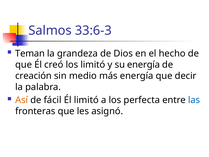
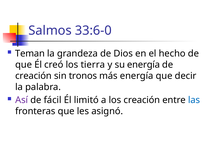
33:6-3: 33:6-3 -> 33:6-0
los limitó: limitó -> tierra
medio: medio -> tronos
Así colour: orange -> purple
los perfecta: perfecta -> creación
